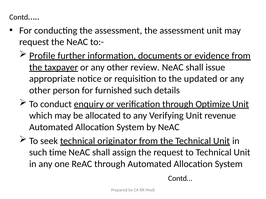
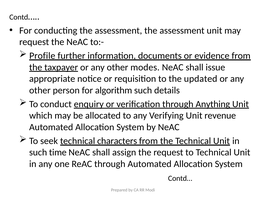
review: review -> modes
furnished: furnished -> algorithm
Optimize: Optimize -> Anything
originator: originator -> characters
